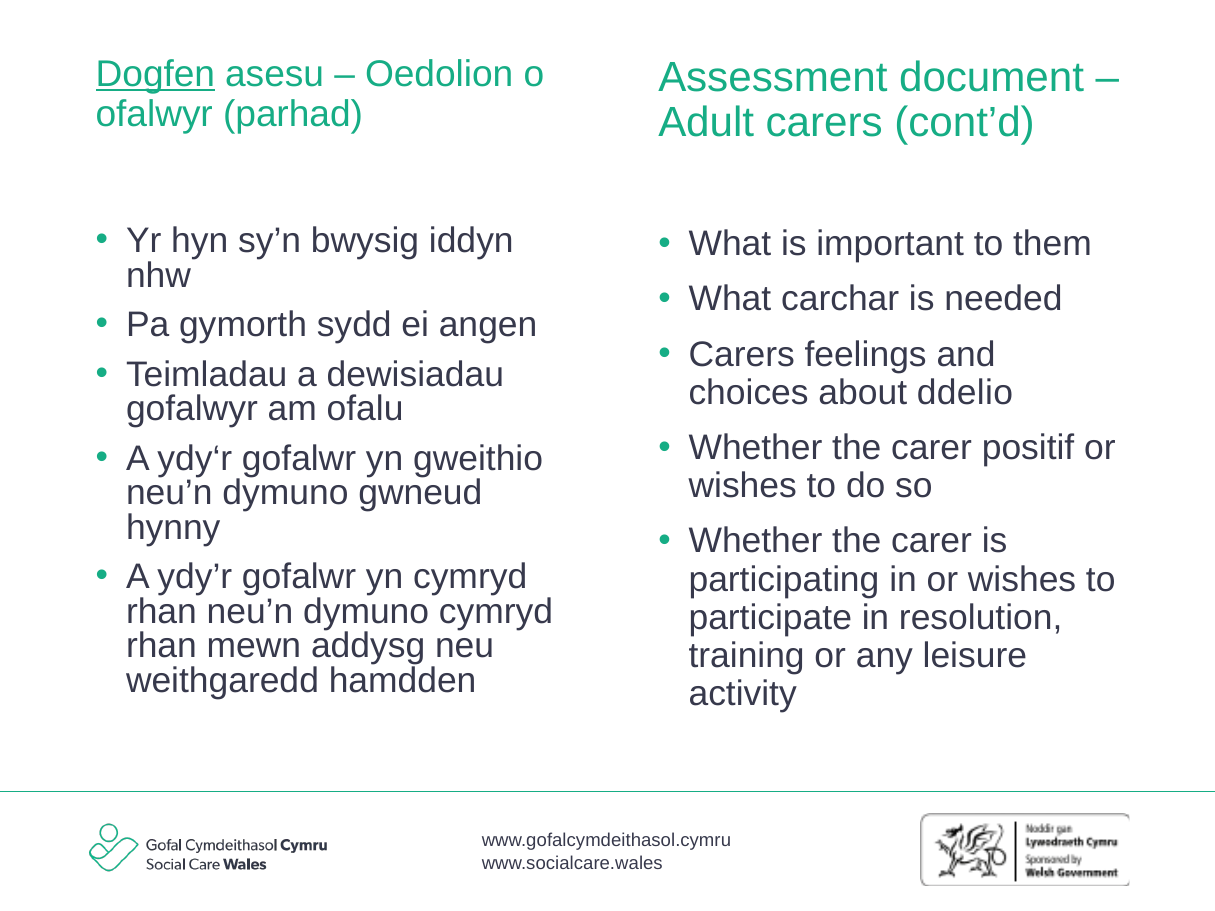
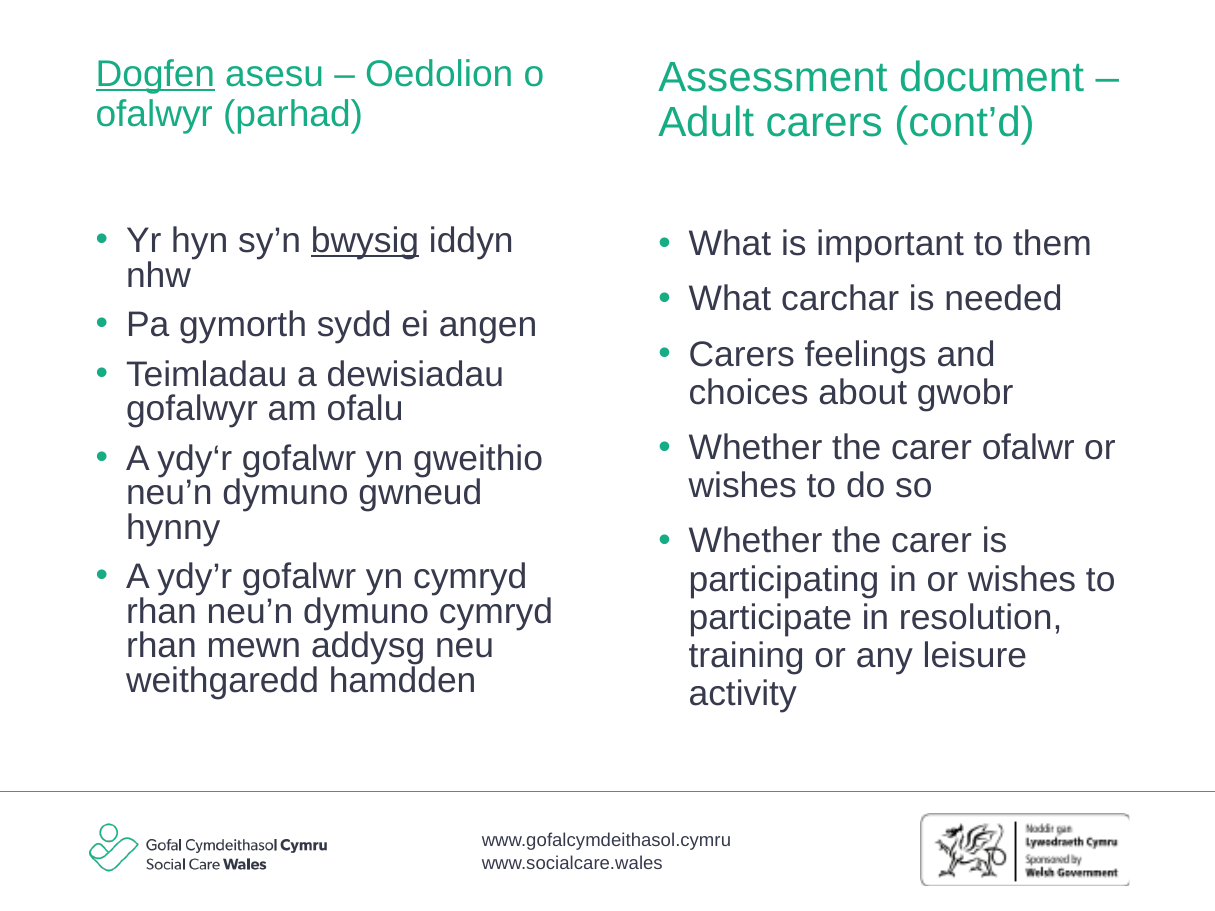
bwysig underline: none -> present
ddelio: ddelio -> gwobr
positif: positif -> ofalwr
